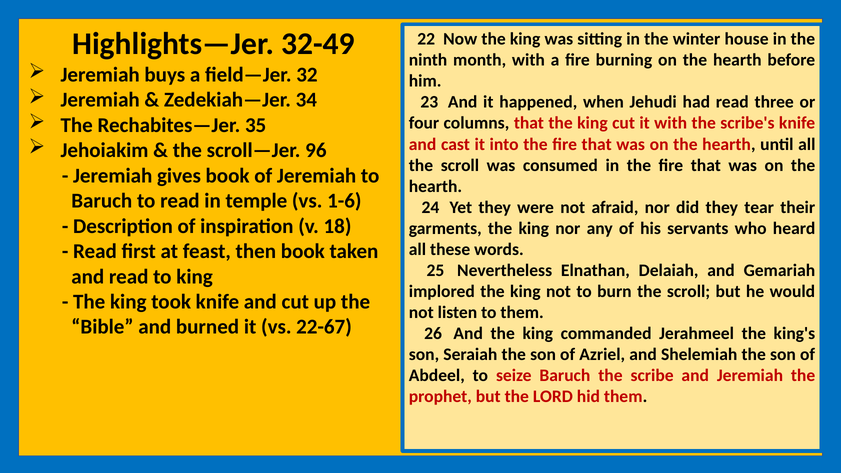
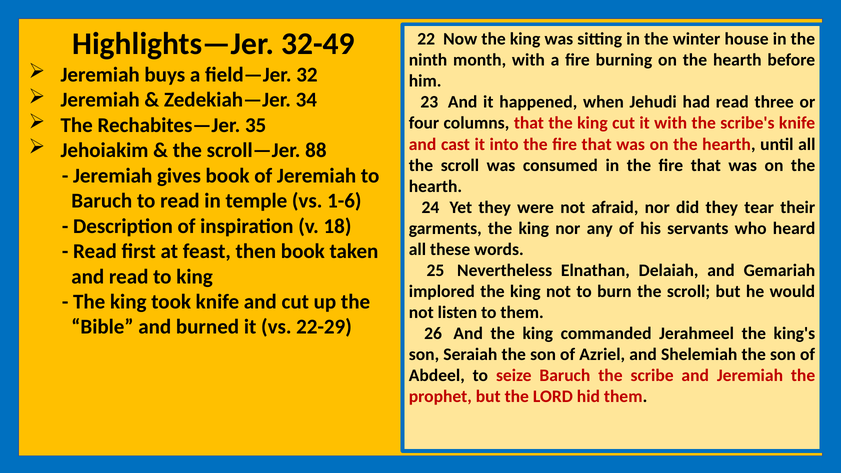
96: 96 -> 88
22-67: 22-67 -> 22-29
